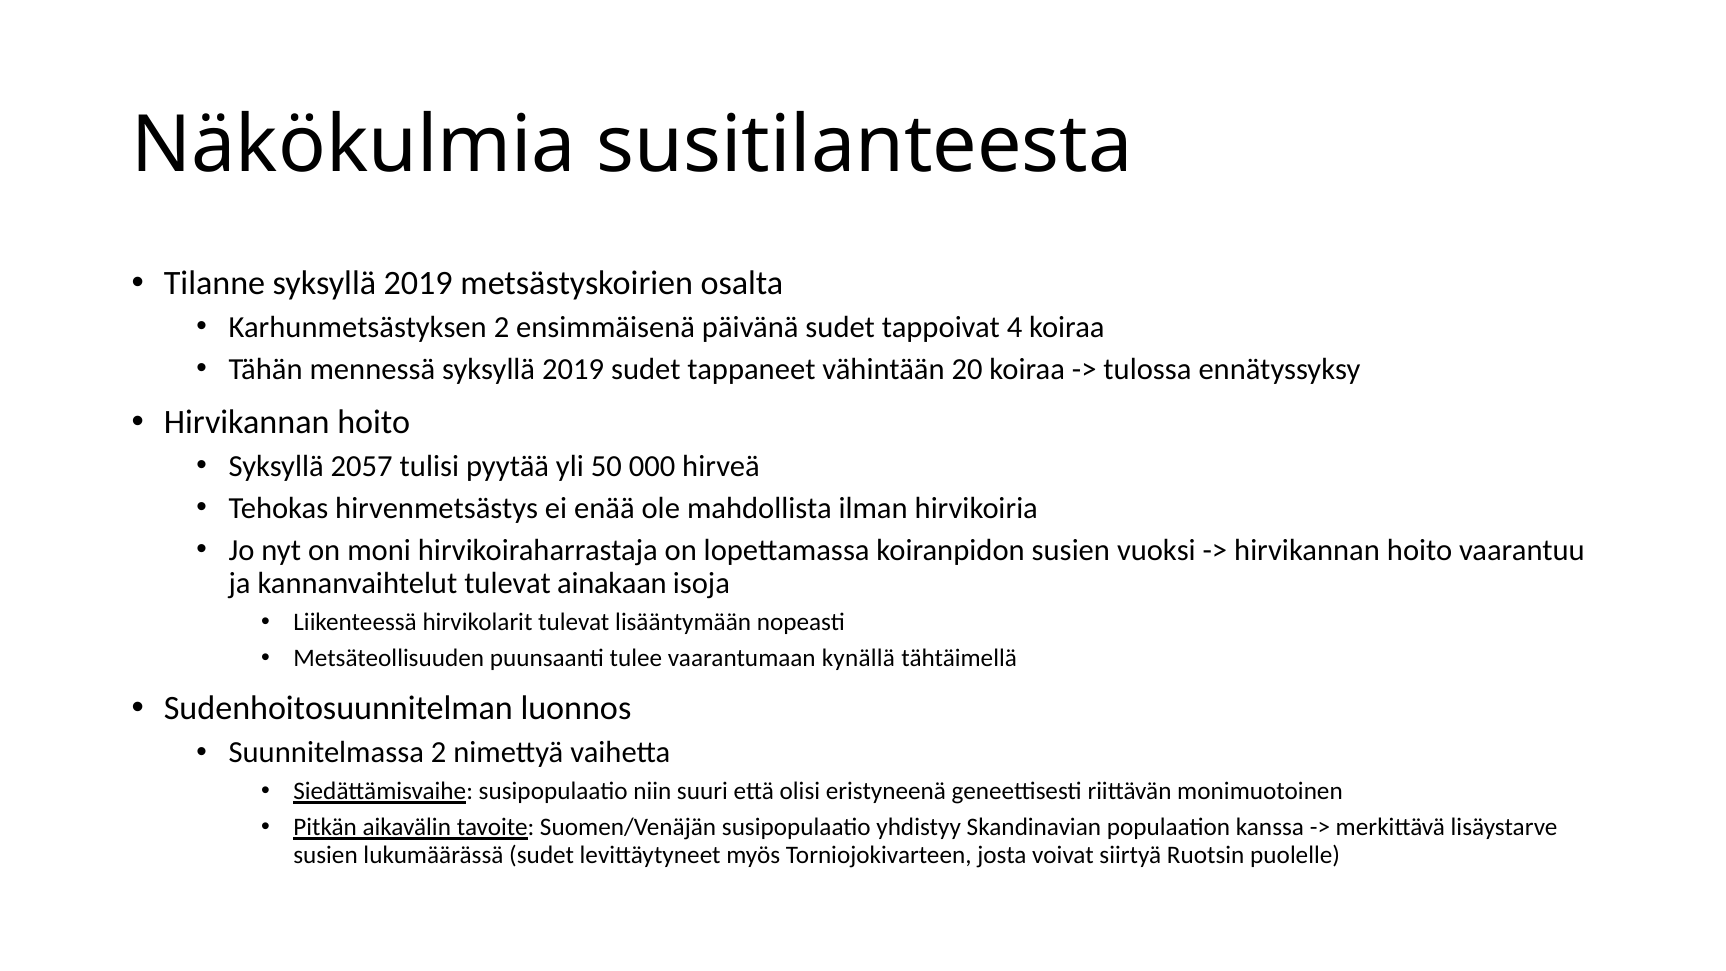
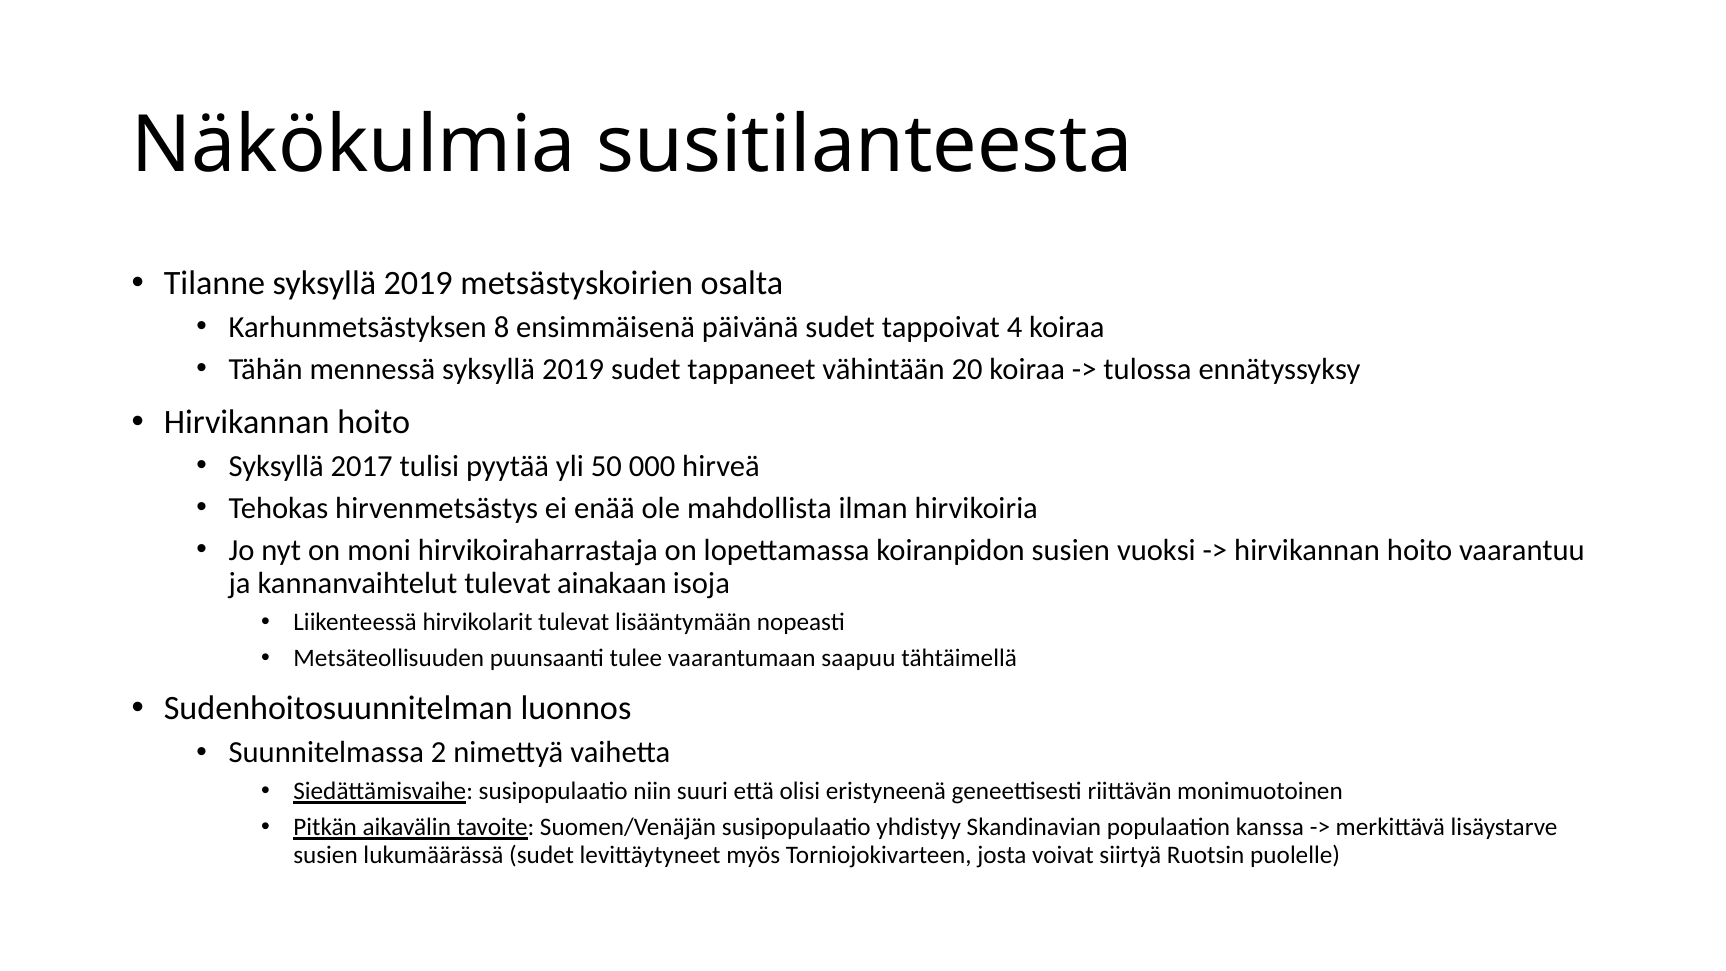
Karhunmetsästyksen 2: 2 -> 8
2057: 2057 -> 2017
kynällä: kynällä -> saapuu
